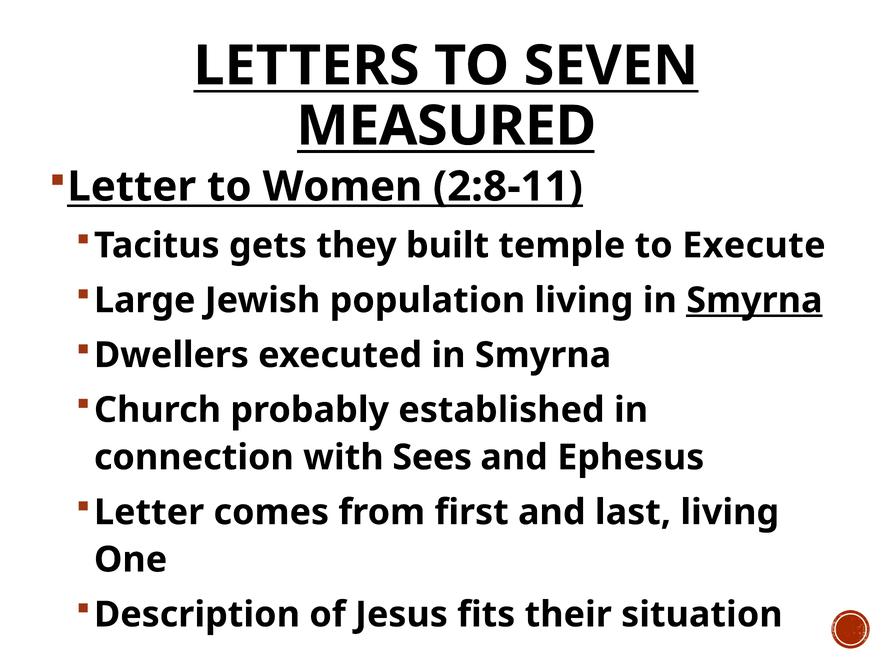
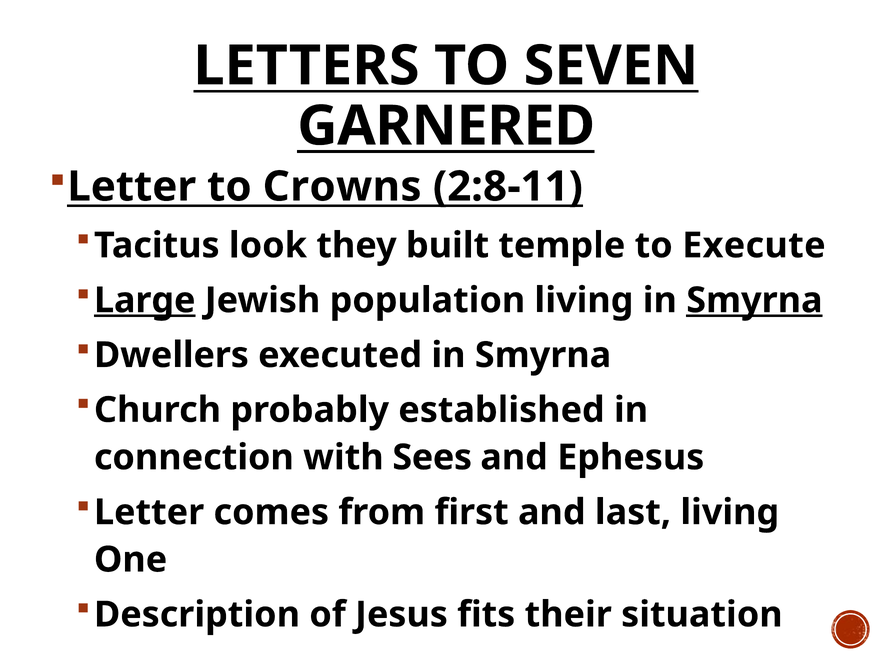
MEASURED: MEASURED -> GARNERED
Women: Women -> Crowns
gets: gets -> look
Large underline: none -> present
